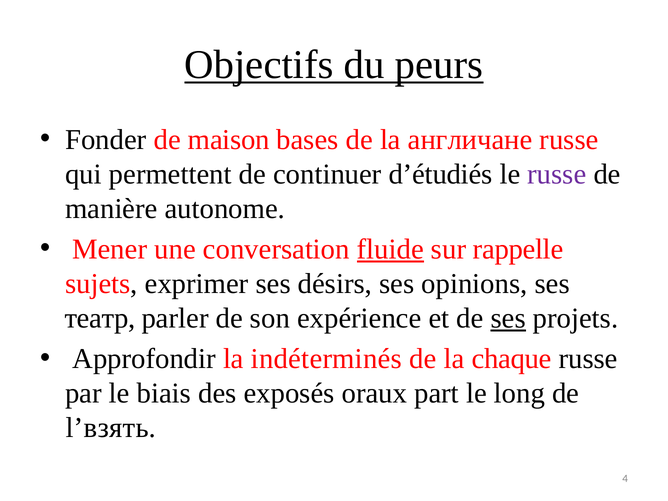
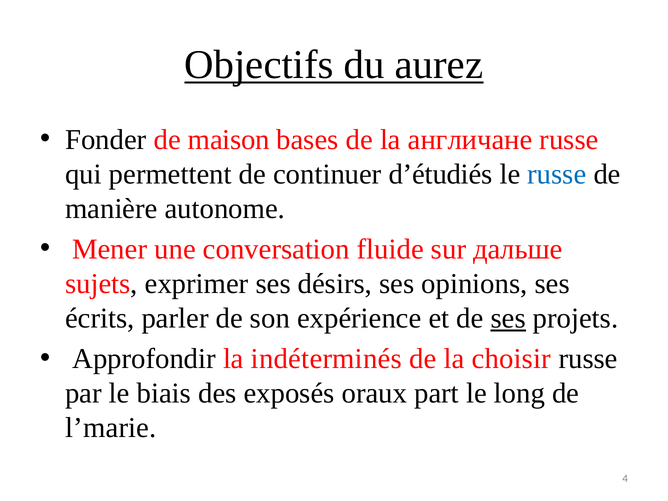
peurs: peurs -> aurez
russe at (557, 174) colour: purple -> blue
fluide underline: present -> none
rappelle: rappelle -> дальше
театр: театр -> écrits
chaque: chaque -> choisir
l’взять: l’взять -> l’marie
